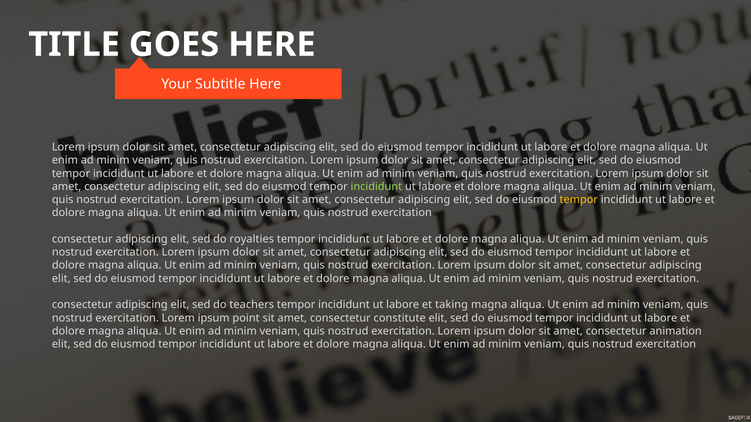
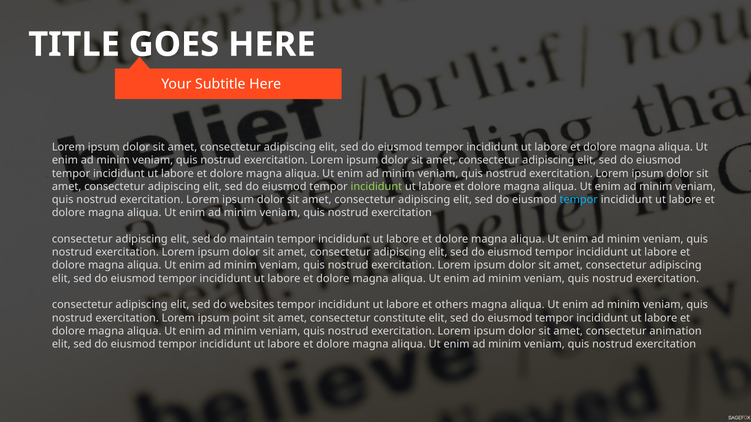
tempor at (579, 200) colour: yellow -> light blue
royalties: royalties -> maintain
teachers: teachers -> websites
taking: taking -> others
